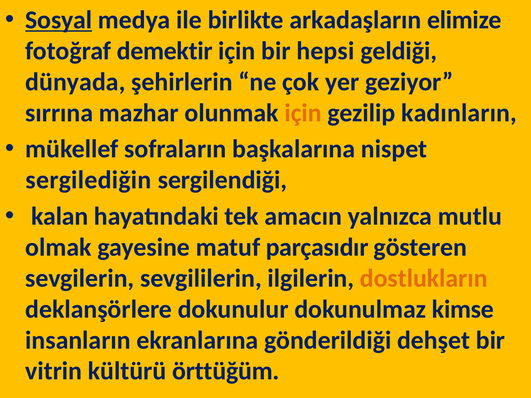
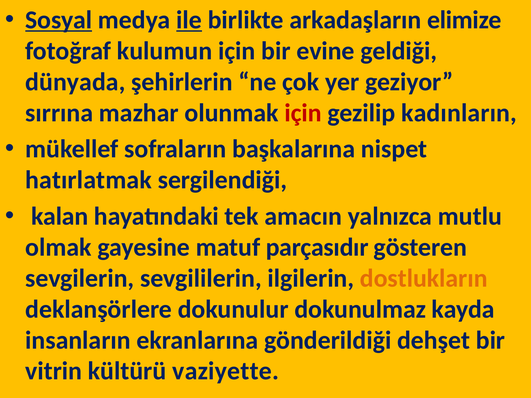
ile underline: none -> present
demektir: demektir -> kulumun
hepsi: hepsi -> evine
için at (303, 113) colour: orange -> red
sergilediğin: sergilediğin -> hatırlatmak
kimse: kimse -> kayda
örttüğüm: örttüğüm -> vaziyette
